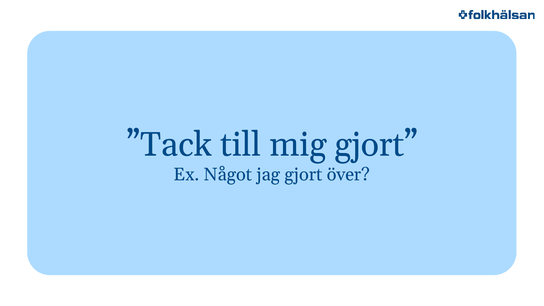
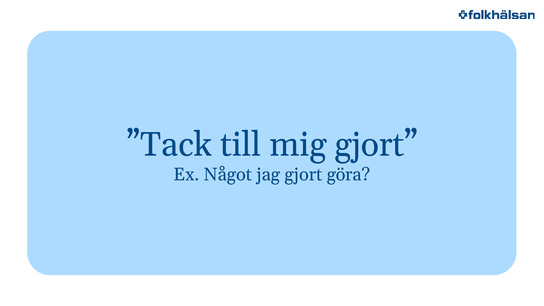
över: över -> göra
